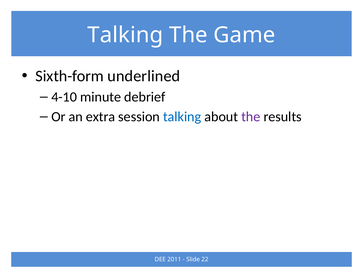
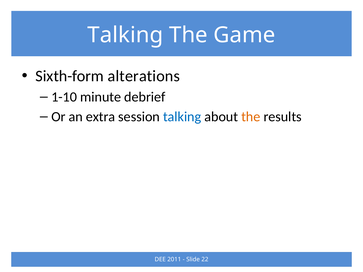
underlined: underlined -> alterations
4-10: 4-10 -> 1-10
the at (251, 117) colour: purple -> orange
